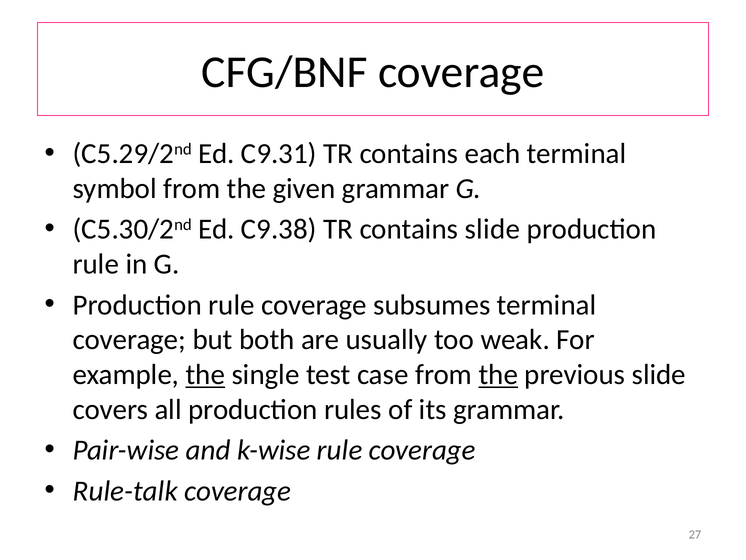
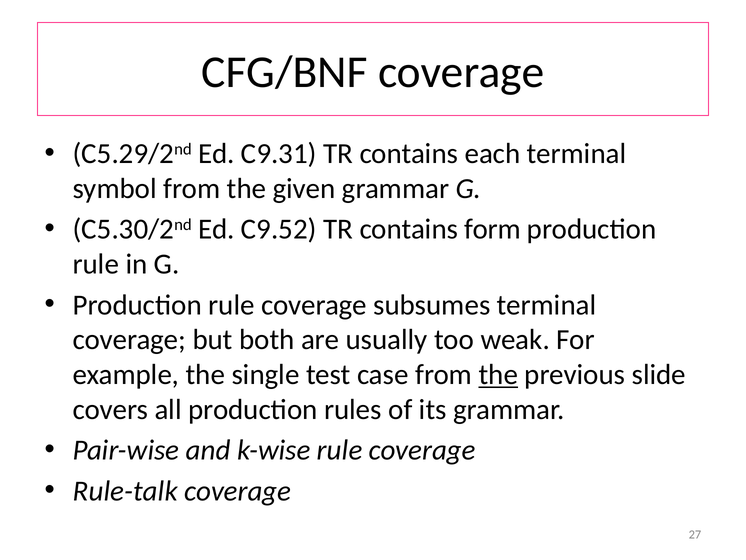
C9.38: C9.38 -> C9.52
contains slide: slide -> form
the at (205, 374) underline: present -> none
